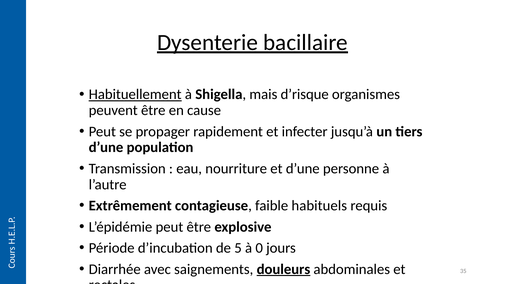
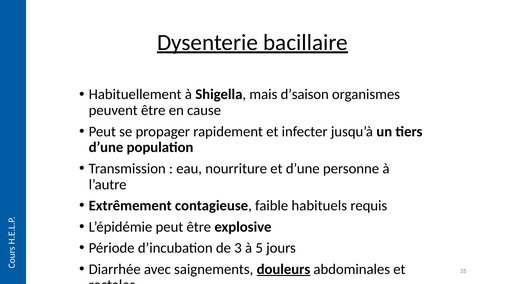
Habituellement underline: present -> none
d’risque: d’risque -> d’saison
5: 5 -> 3
0: 0 -> 5
